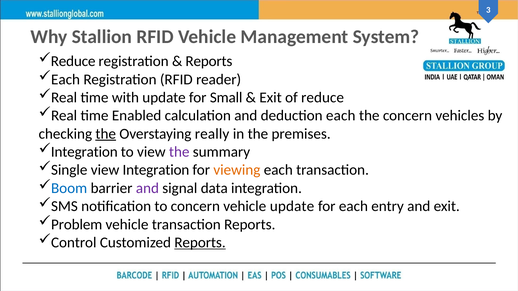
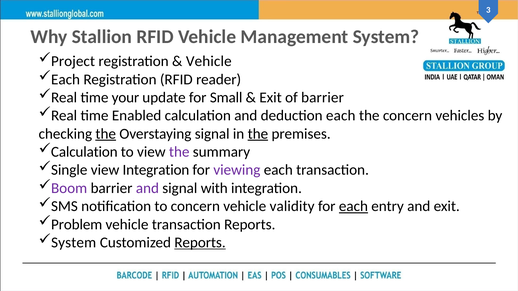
Reduce at (73, 61): Reduce -> Project
Reports at (209, 61): Reports -> Vehicle
with: with -> your
of reduce: reduce -> barrier
Overstaying really: really -> signal
the at (258, 134) underline: none -> present
Integration at (84, 152): Integration -> Calculation
viewing colour: orange -> purple
Boom colour: blue -> purple
data: data -> with
vehicle update: update -> validity
each at (353, 207) underline: none -> present
Control at (74, 243): Control -> System
